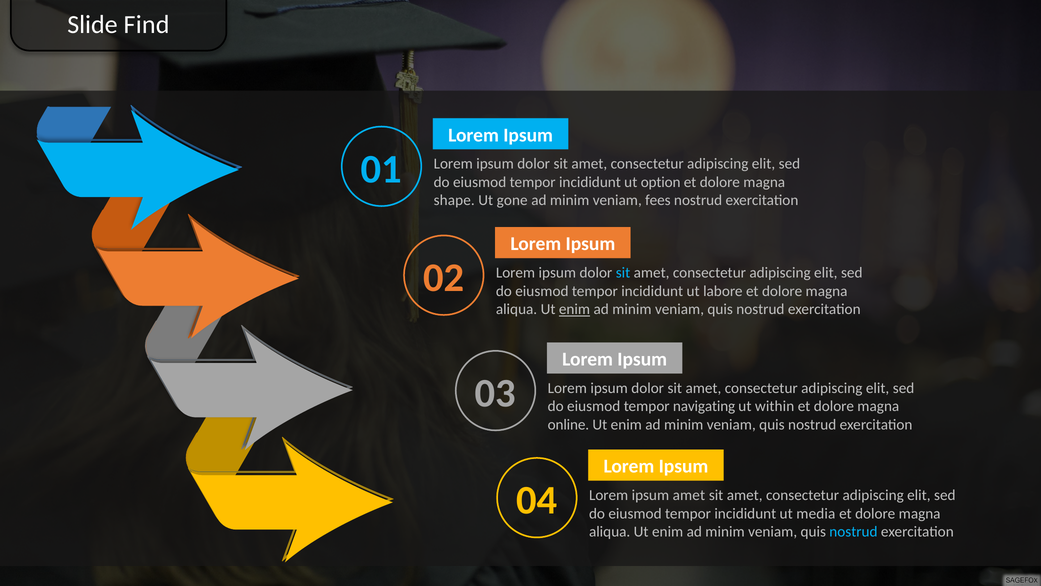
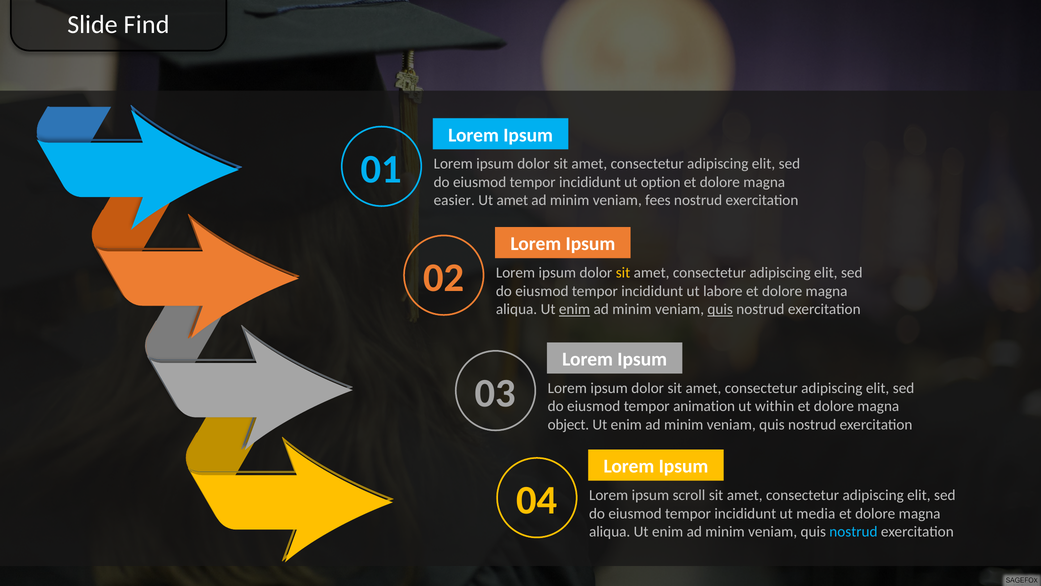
shape: shape -> easier
Ut gone: gone -> amet
sit at (623, 273) colour: light blue -> yellow
quis at (720, 309) underline: none -> present
navigating: navigating -> animation
online: online -> object
ipsum amet: amet -> scroll
